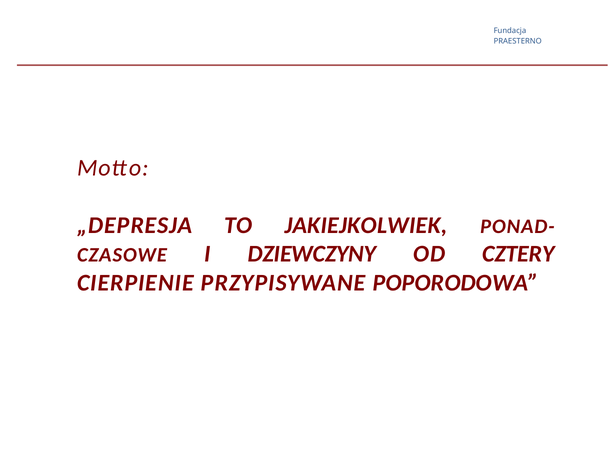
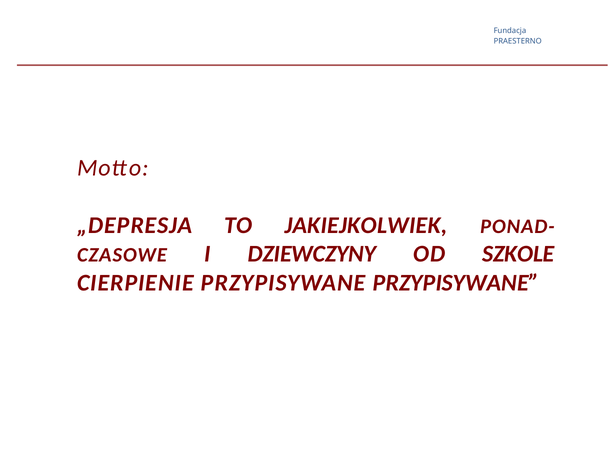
CZTERY: CZTERY -> SZKOLE
PRZYPISYWANE POPORODOWA: POPORODOWA -> PRZYPISYWANE
